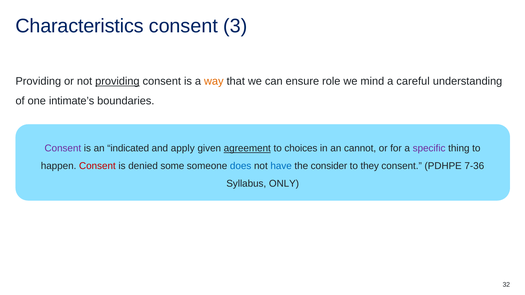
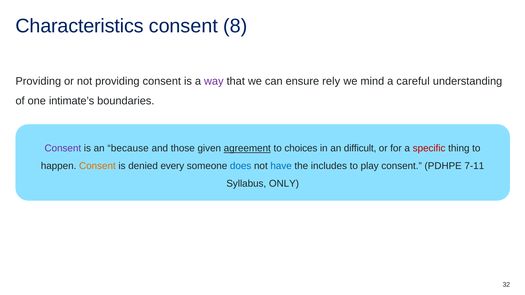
3: 3 -> 8
providing at (117, 81) underline: present -> none
way colour: orange -> purple
role: role -> rely
indicated: indicated -> because
apply: apply -> those
cannot: cannot -> difficult
specific colour: purple -> red
Consent at (97, 166) colour: red -> orange
some: some -> every
consider: consider -> includes
they: they -> play
7-36: 7-36 -> 7-11
